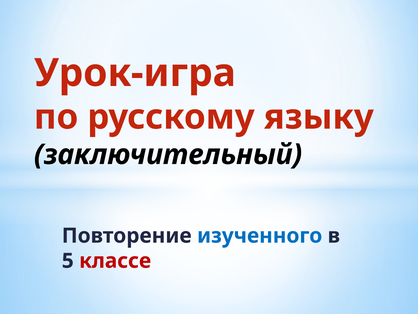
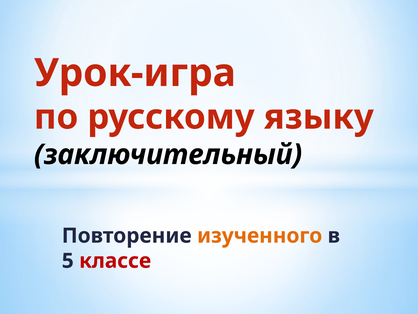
изученного colour: blue -> orange
